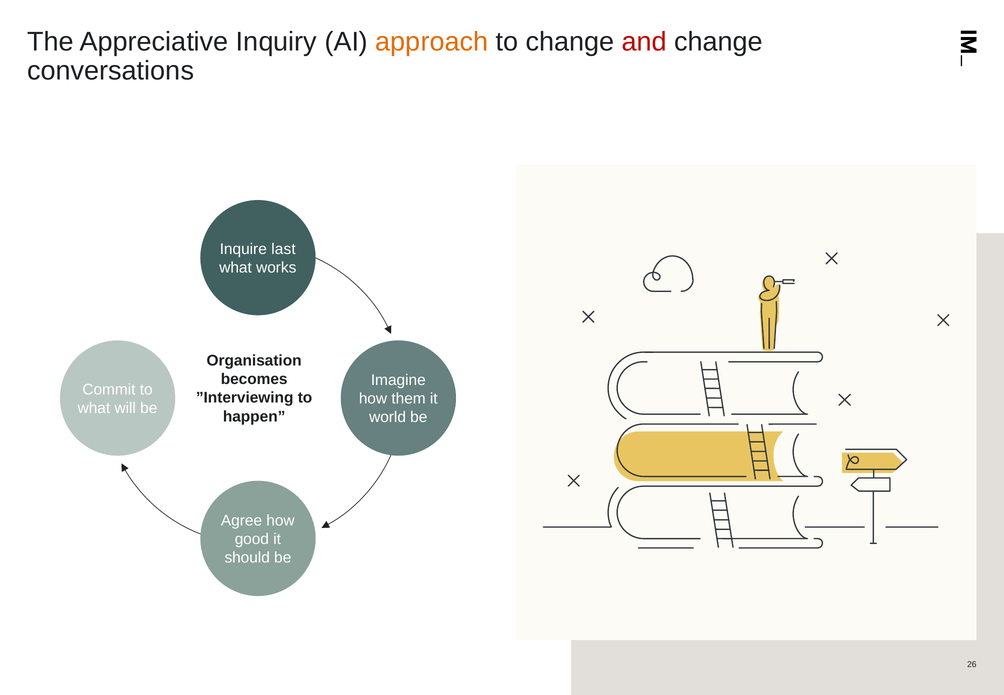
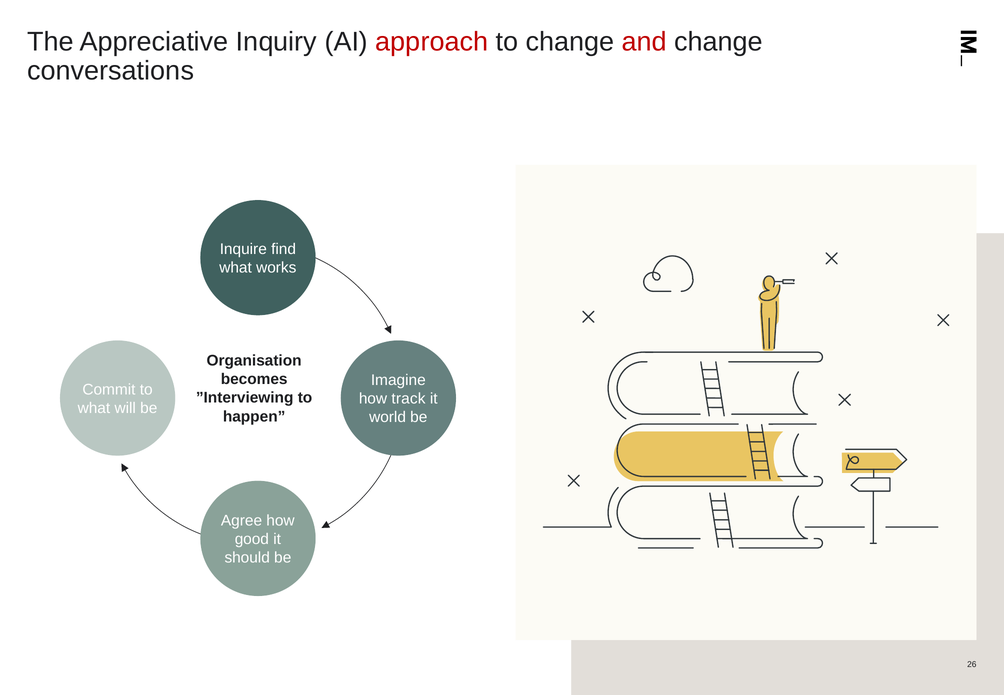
approach colour: orange -> red
last: last -> find
them: them -> track
